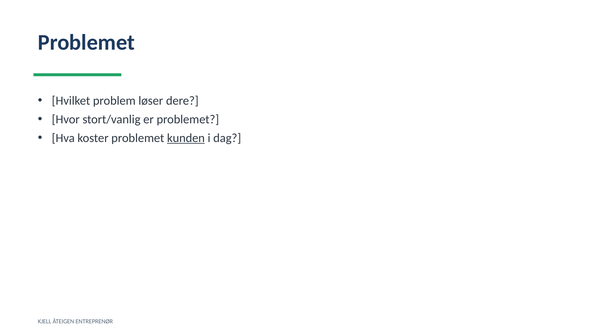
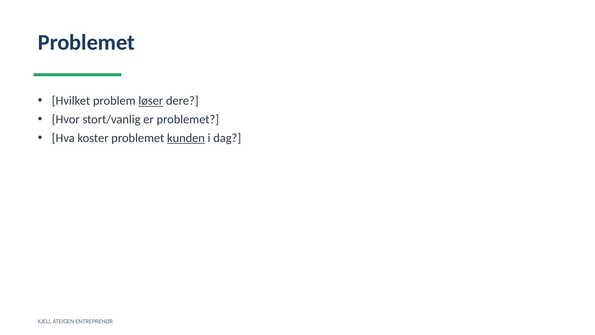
løser underline: none -> present
